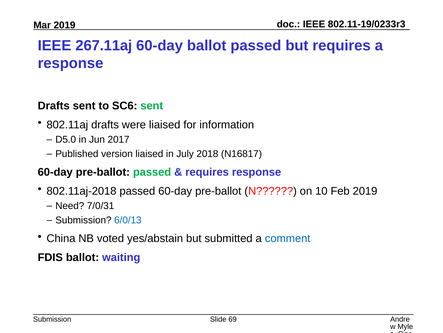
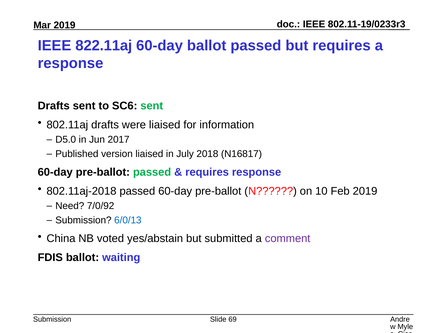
267.11aj: 267.11aj -> 822.11aj
7/0/31: 7/0/31 -> 7/0/92
comment colour: blue -> purple
